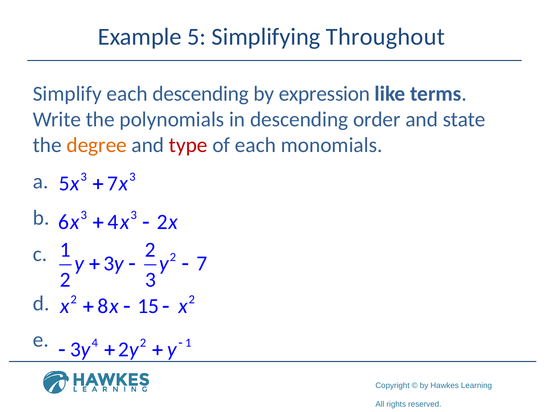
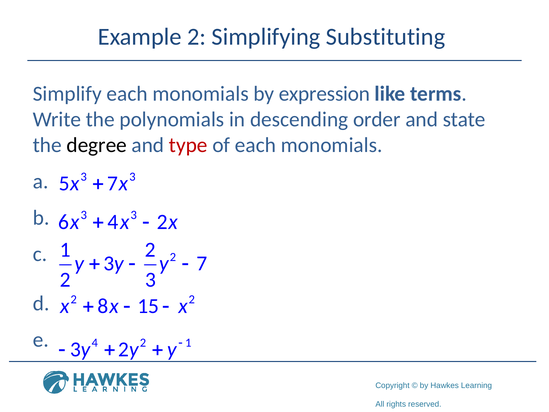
Example 5: 5 -> 2
Throughout: Throughout -> Substituting
Simplify each descending: descending -> monomials
degree colour: orange -> black
